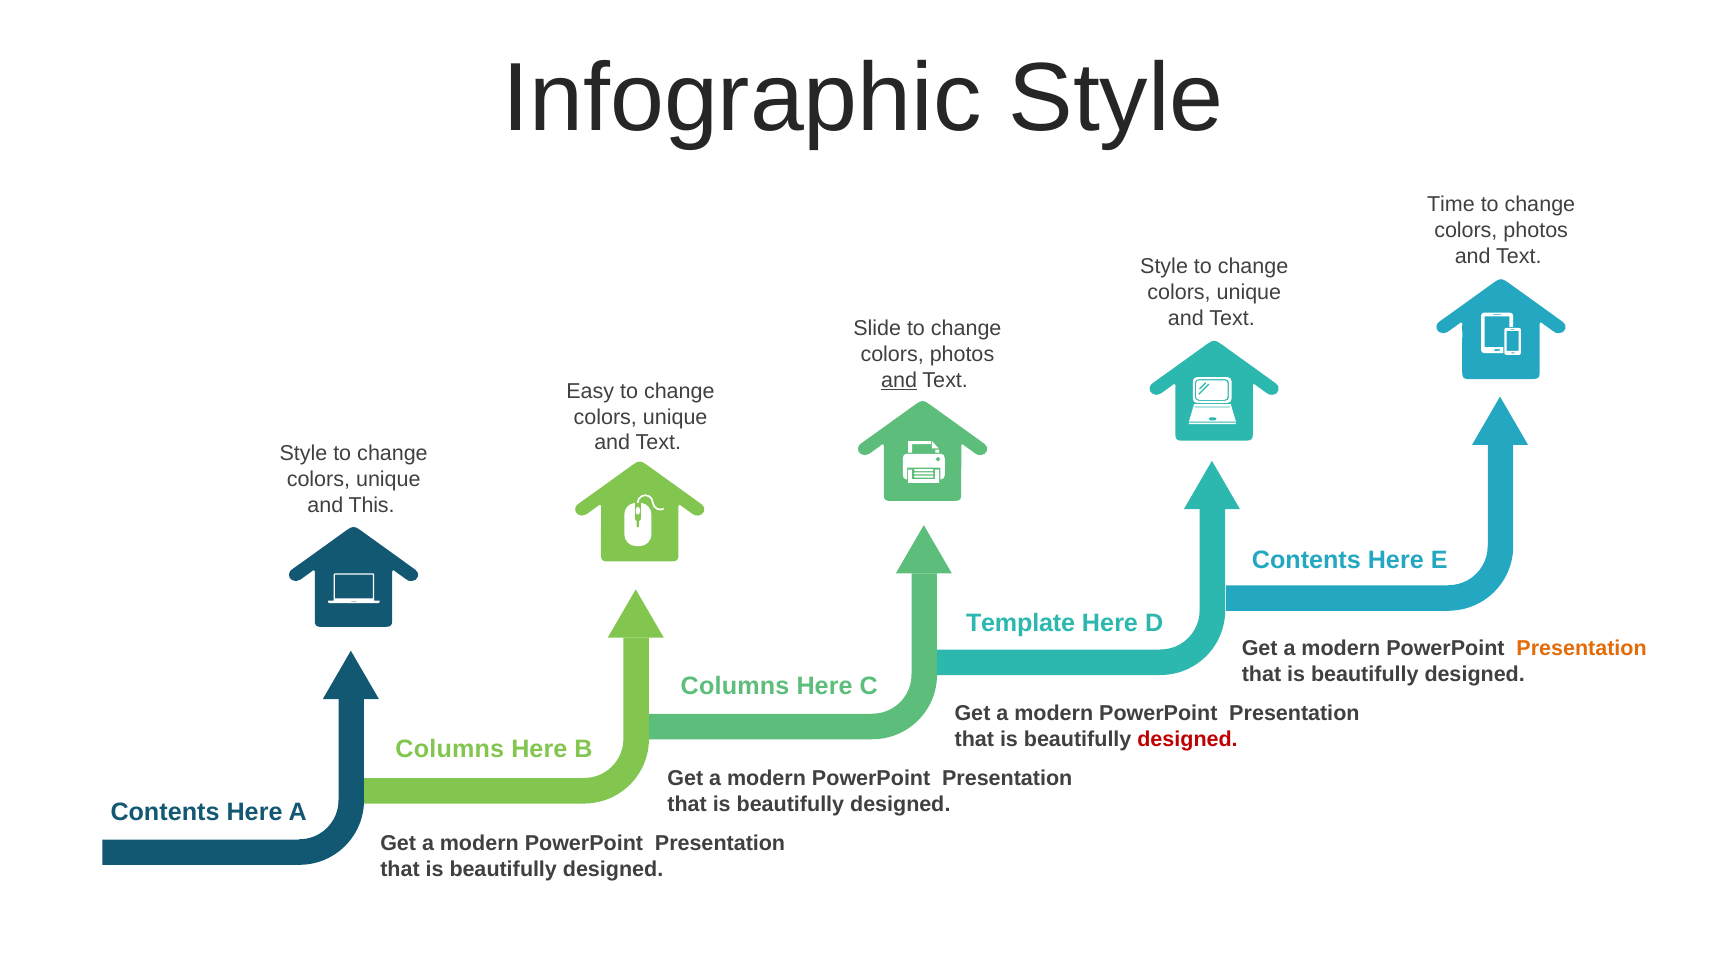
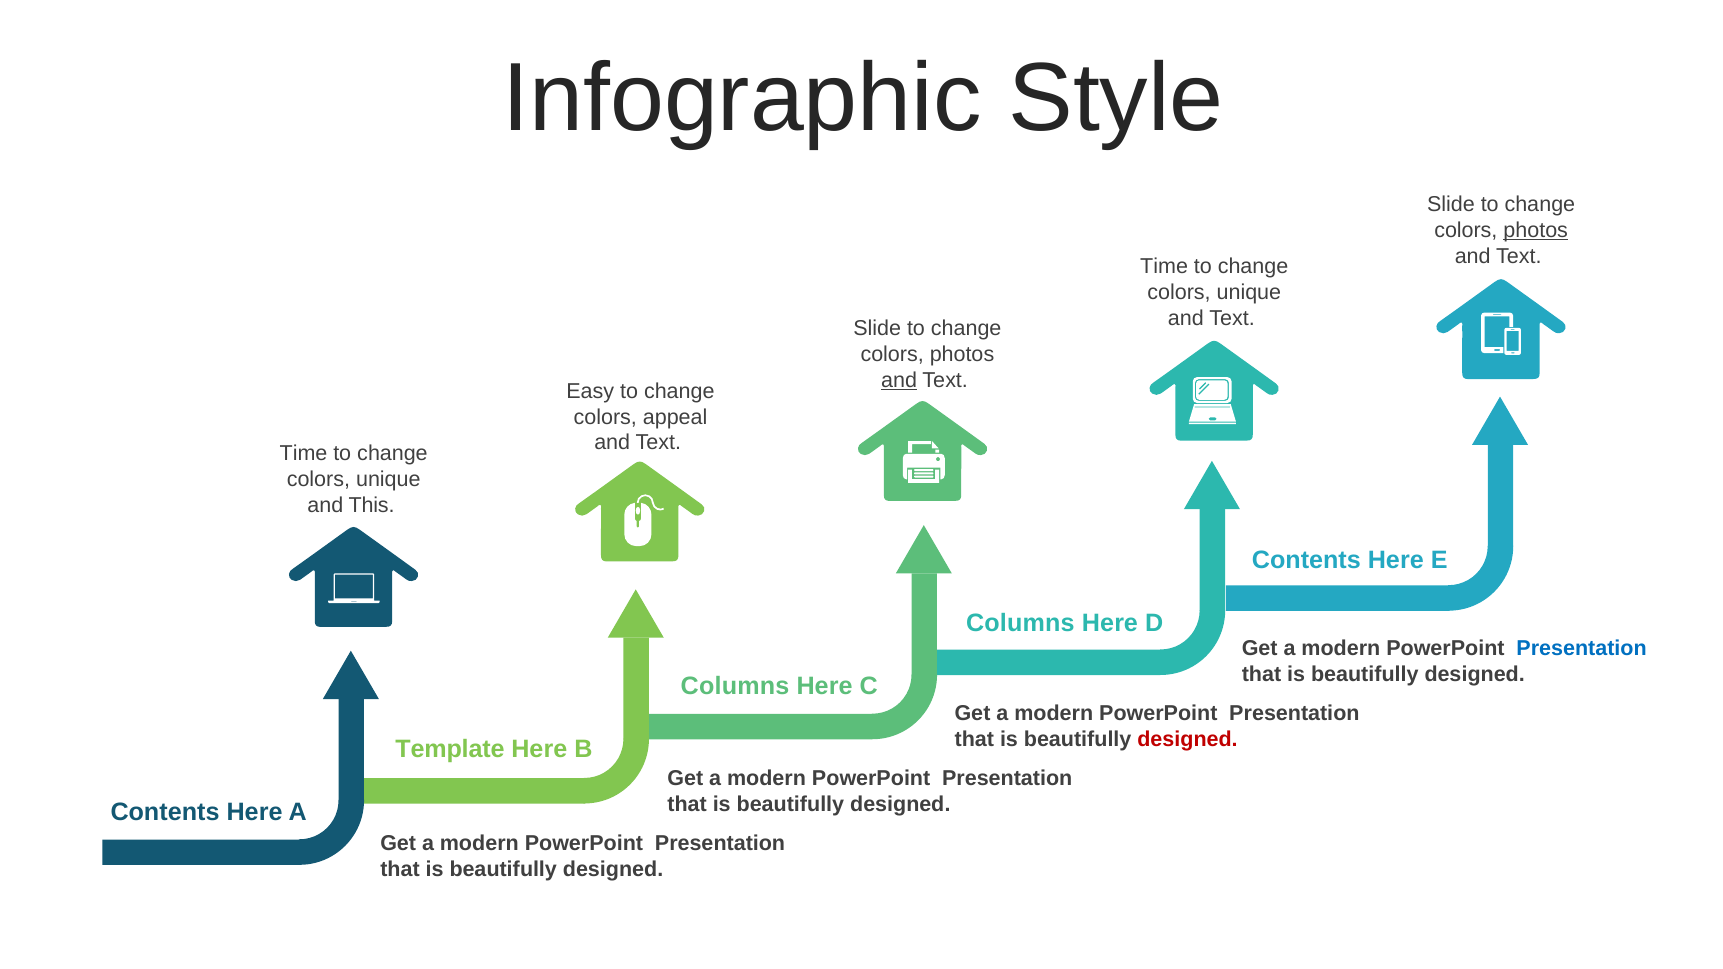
Time at (1451, 204): Time -> Slide
photos at (1536, 230) underline: none -> present
Style at (1164, 267): Style -> Time
unique at (675, 417): unique -> appeal
Style at (304, 453): Style -> Time
Template at (1021, 624): Template -> Columns
Presentation at (1582, 649) colour: orange -> blue
Columns at (450, 750): Columns -> Template
